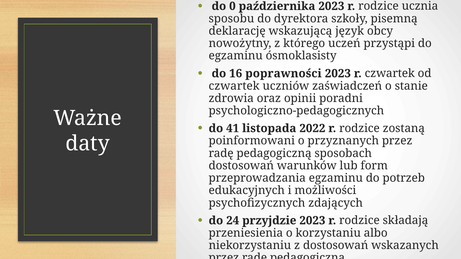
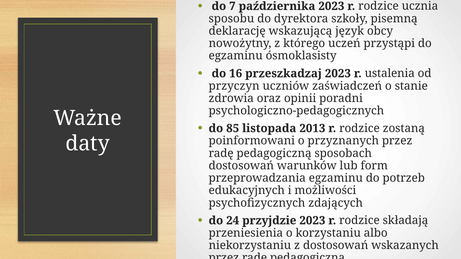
0: 0 -> 7
poprawności: poprawności -> przeszkadzaj
r czwartek: czwartek -> ustalenia
czwartek at (234, 86): czwartek -> przyczyn
41: 41 -> 85
2022: 2022 -> 2013
